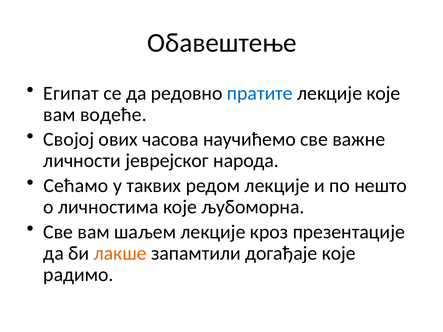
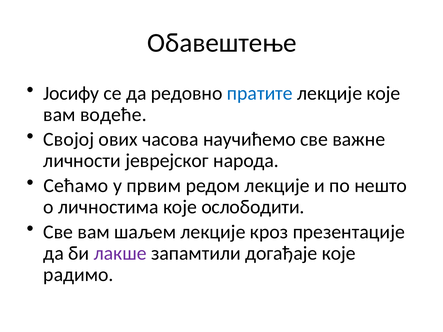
Египат: Египат -> Јосифу
таквих: таквих -> првим
љубоморна: љубоморна -> ослободити
лакше colour: orange -> purple
